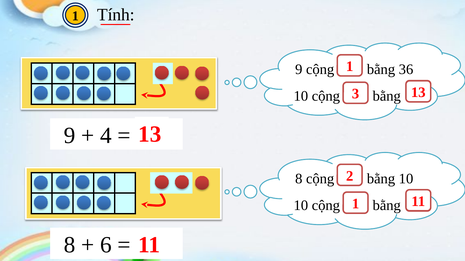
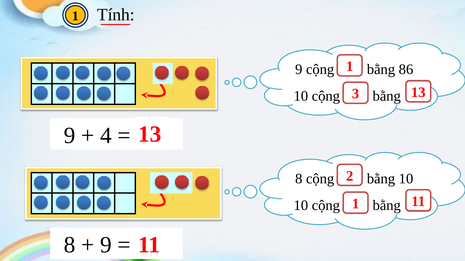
36: 36 -> 86
6 at (106, 245): 6 -> 9
